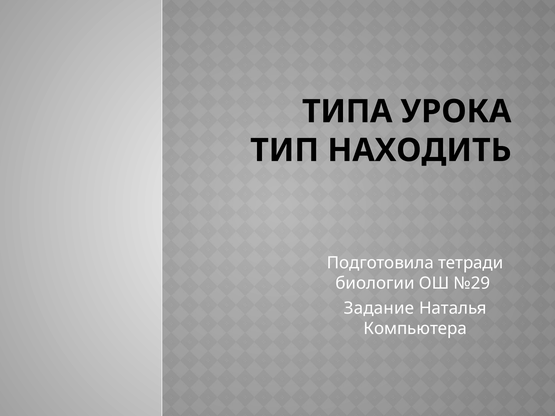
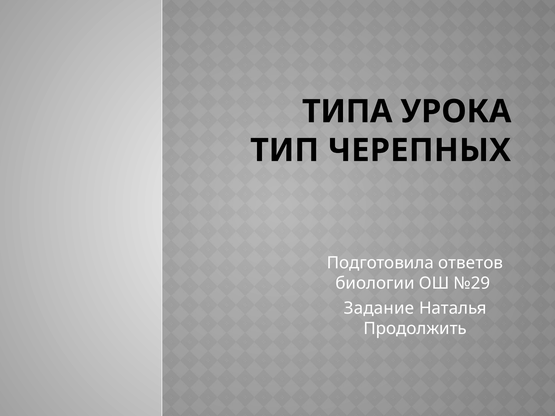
НАХОДИТЬ: НАХОДИТЬ -> ЧЕРЕПНЫХ
тетради: тетради -> ответов
Компьютера: Компьютера -> Продолжить
